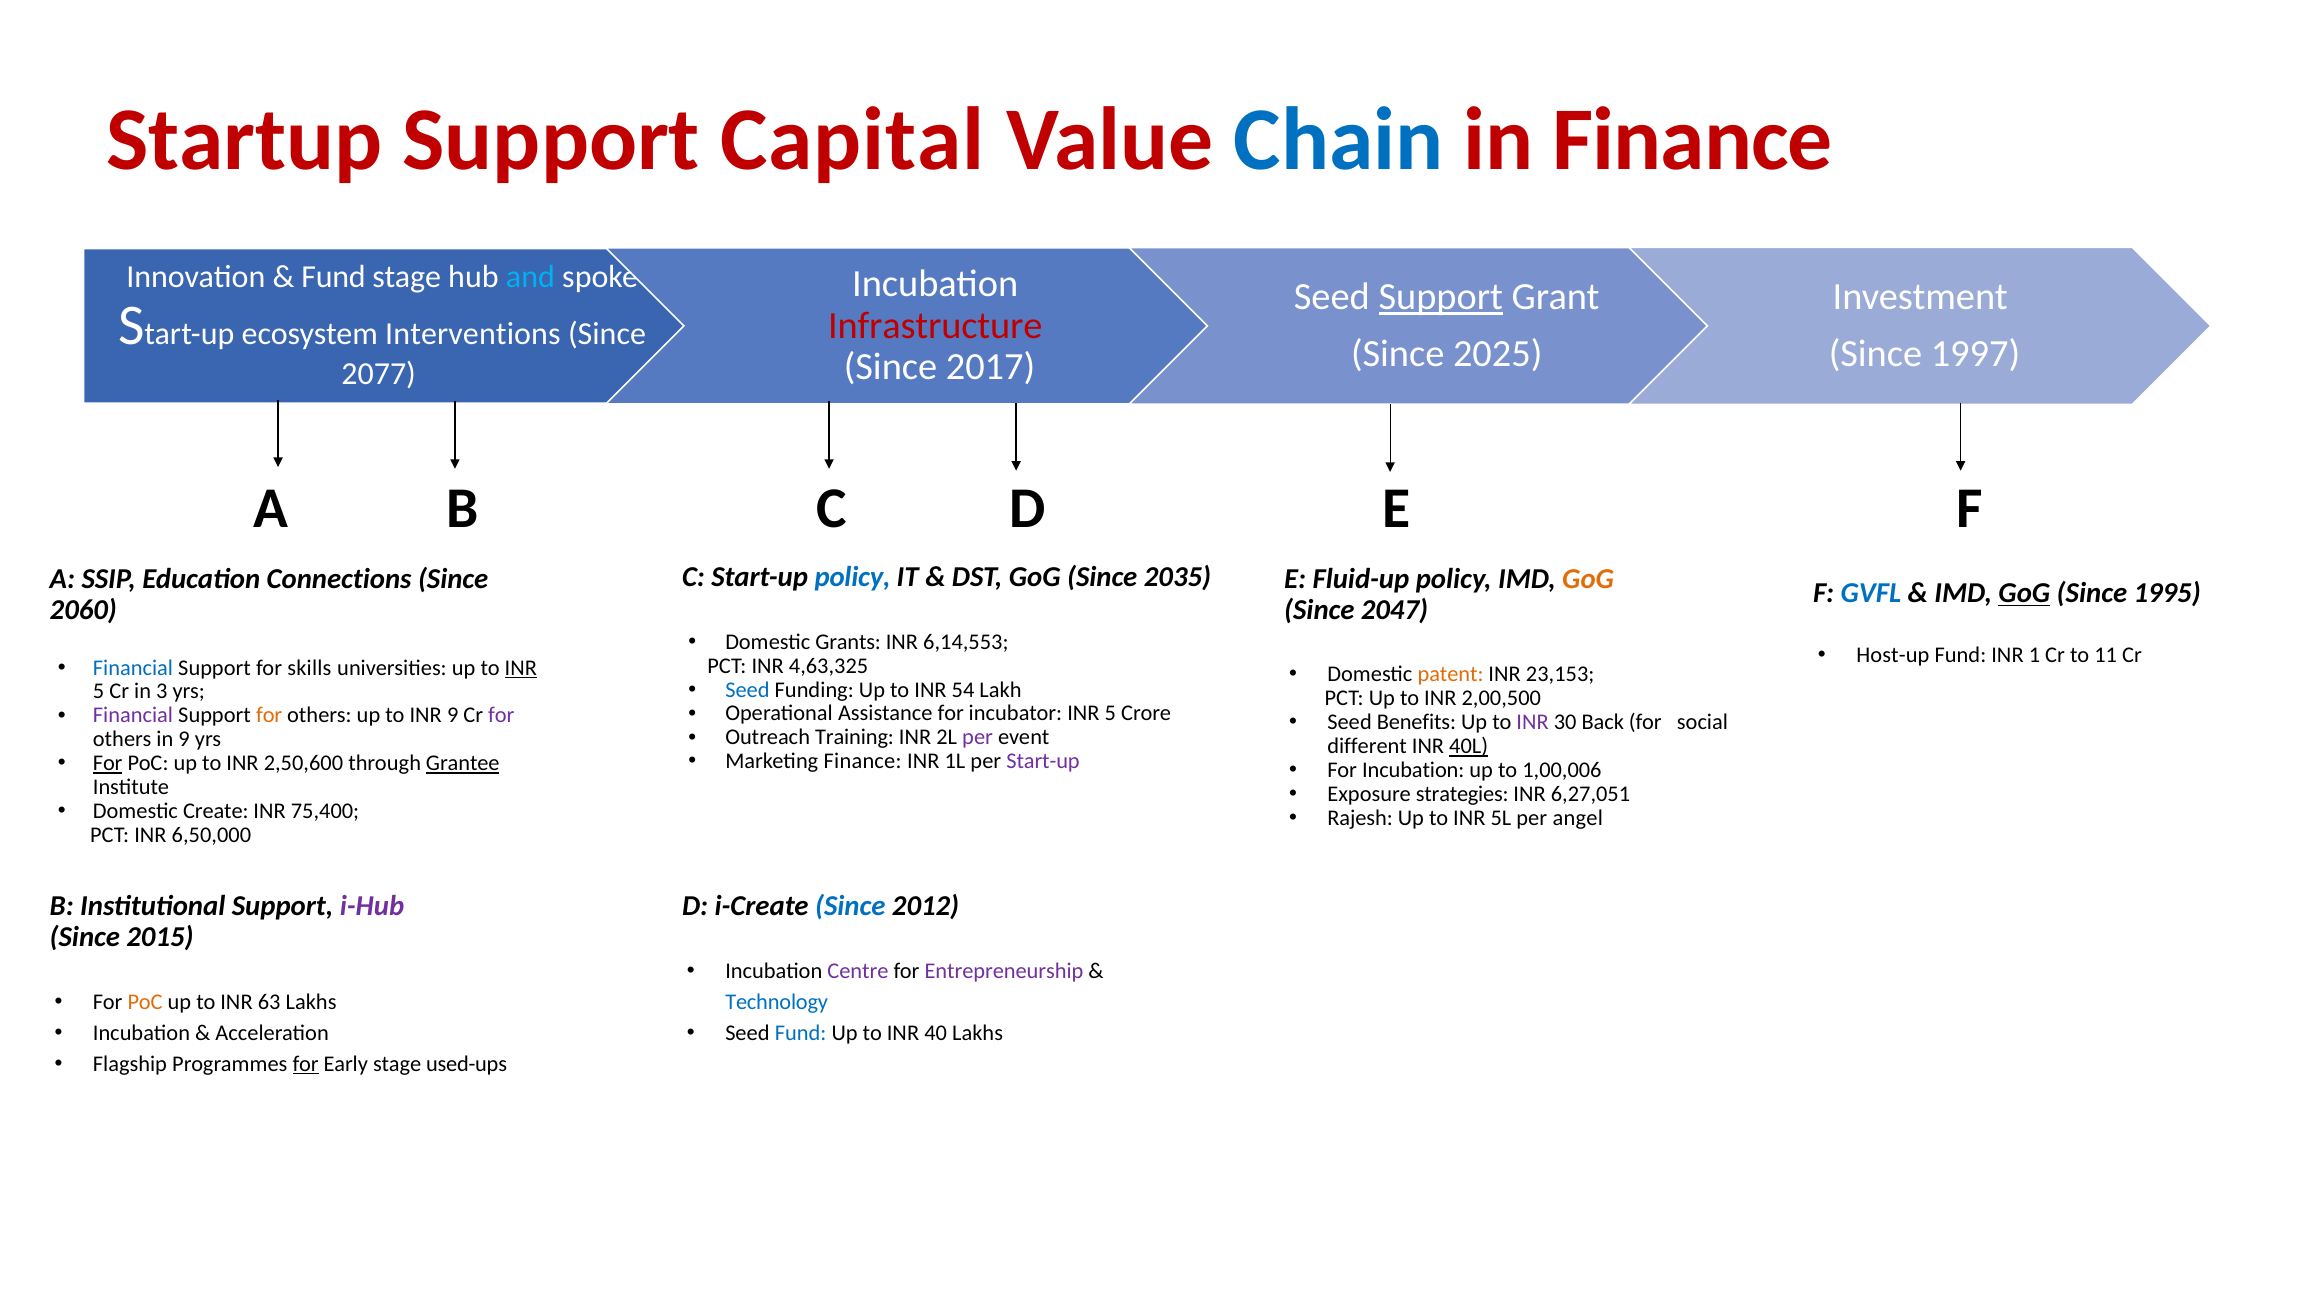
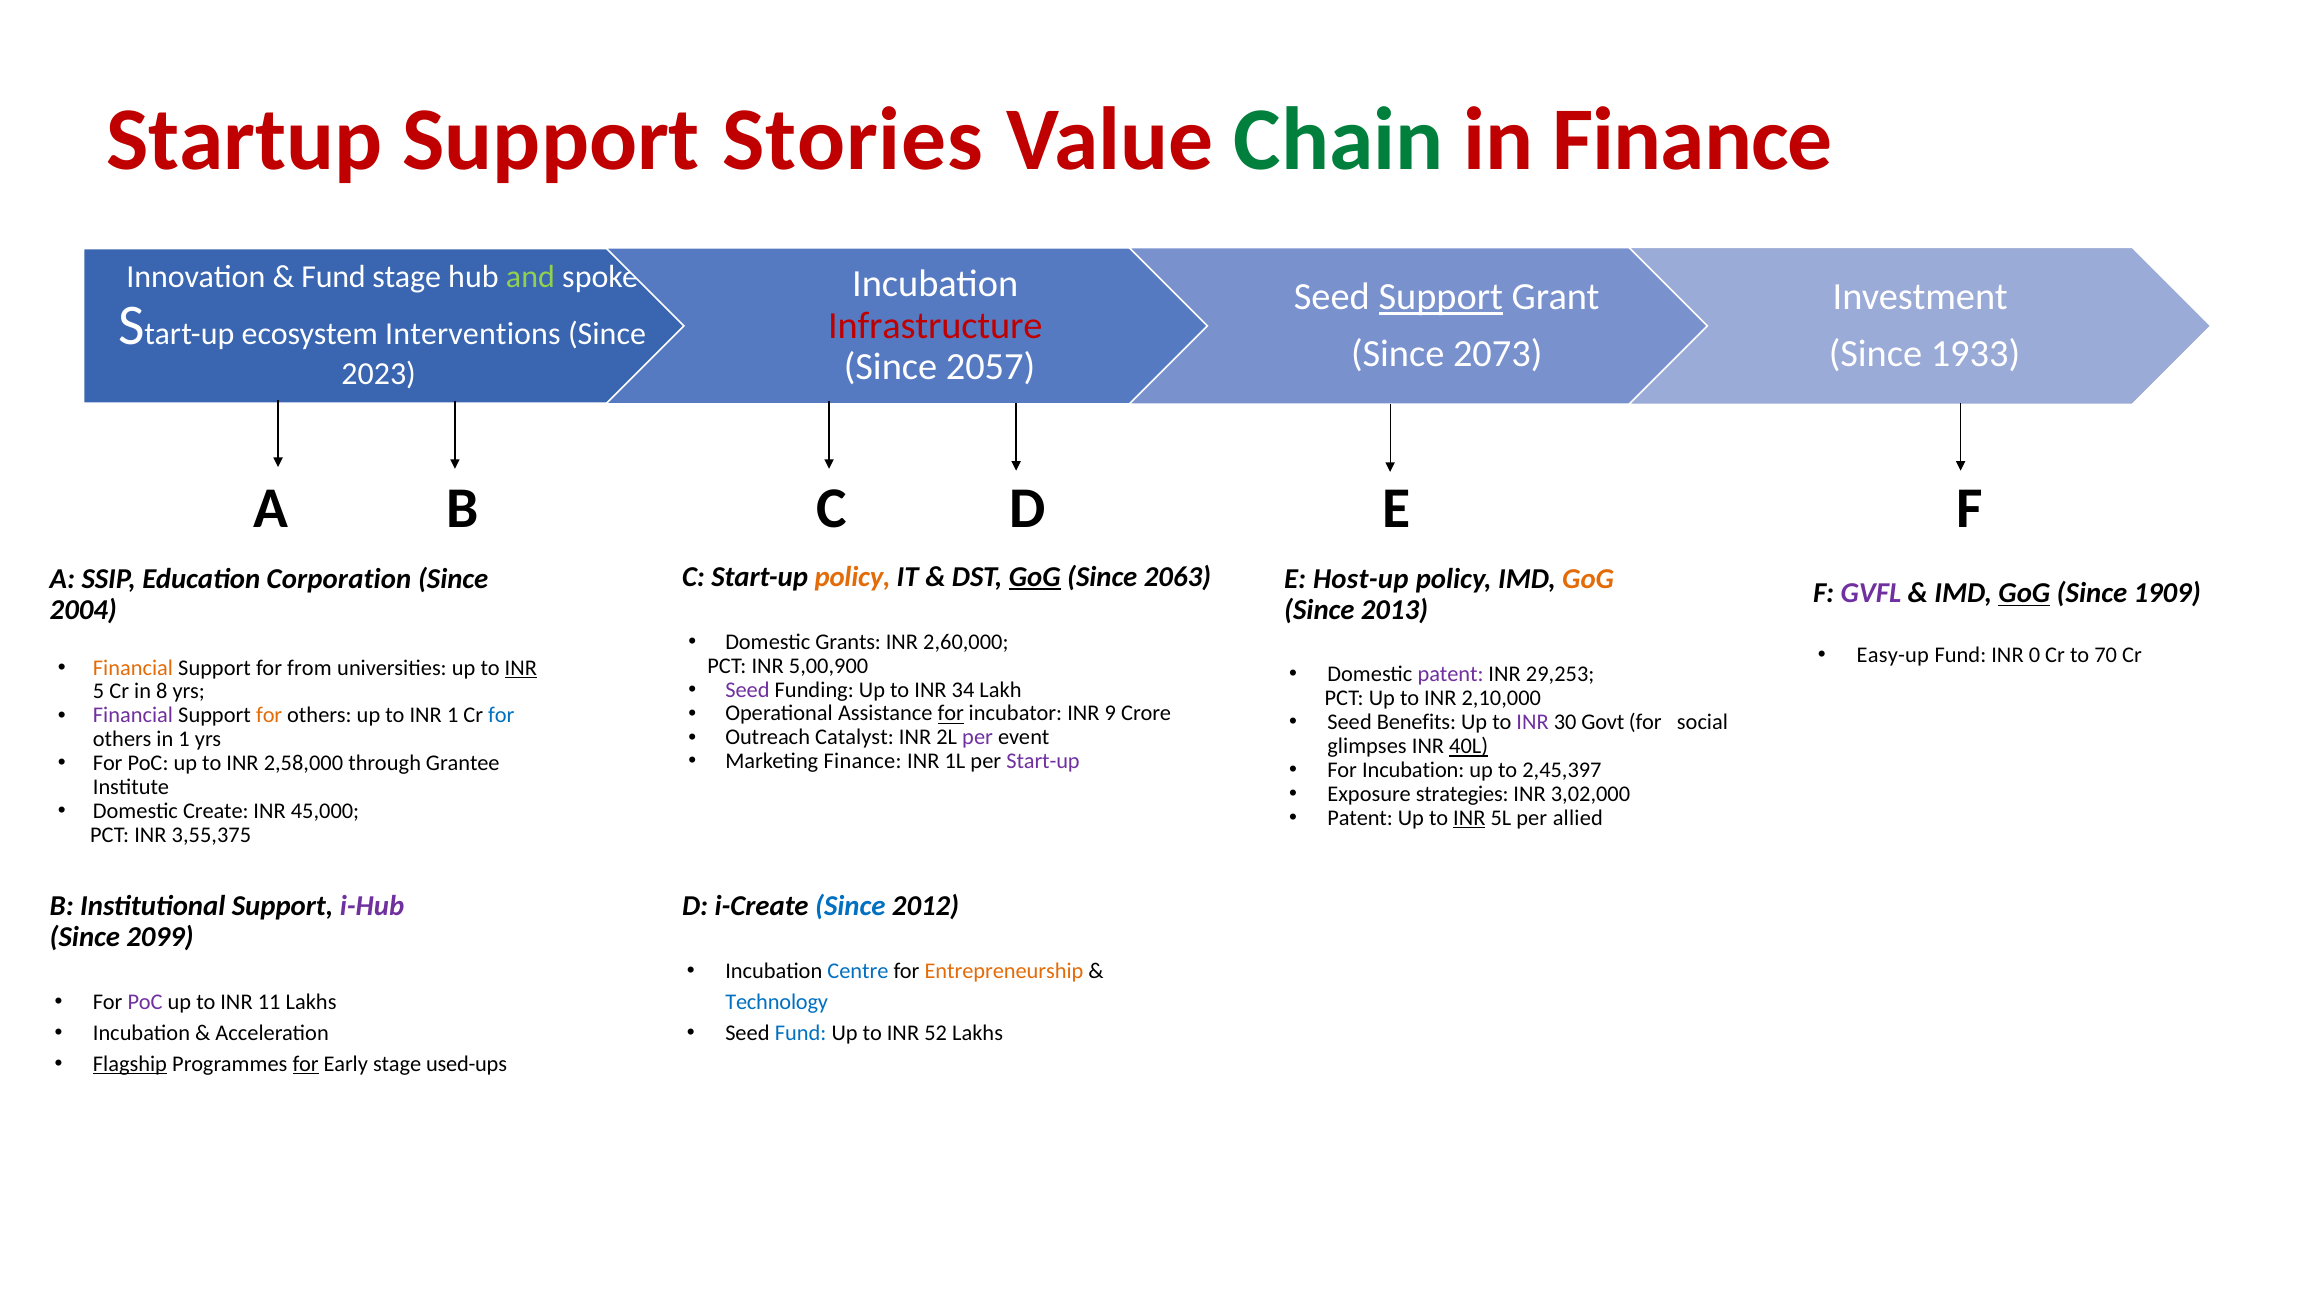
Capital: Capital -> Stories
Chain colour: blue -> green
and colour: light blue -> light green
2025: 2025 -> 2073
1997: 1997 -> 1933
2017: 2017 -> 2057
2077: 2077 -> 2023
policy at (853, 577) colour: blue -> orange
GoG at (1035, 577) underline: none -> present
2035: 2035 -> 2063
Connections: Connections -> Corporation
Fluid-up: Fluid-up -> Host-up
GVFL colour: blue -> purple
1995: 1995 -> 1909
2060: 2060 -> 2004
2047: 2047 -> 2013
6,14,553: 6,14,553 -> 2,60,000
Host-up: Host-up -> Easy-up
1: 1 -> 0
11: 11 -> 70
Financial at (133, 668) colour: blue -> orange
skills: skills -> from
4,63,325: 4,63,325 -> 5,00,900
patent at (1451, 675) colour: orange -> purple
23,153: 23,153 -> 29,253
Seed at (747, 690) colour: blue -> purple
54: 54 -> 34
3: 3 -> 8
2,00,500: 2,00,500 -> 2,10,000
for at (951, 714) underline: none -> present
incubator INR 5: 5 -> 9
INR 9: 9 -> 1
for at (501, 716) colour: purple -> blue
Back: Back -> Govt
Training: Training -> Catalyst
in 9: 9 -> 1
different: different -> glimpses
For at (108, 764) underline: present -> none
2,50,600: 2,50,600 -> 2,58,000
Grantee underline: present -> none
1,00,006: 1,00,006 -> 2,45,397
6,27,051: 6,27,051 -> 3,02,000
75,400: 75,400 -> 45,000
Rajesh at (1360, 818): Rajesh -> Patent
INR at (1469, 818) underline: none -> present
angel: angel -> allied
6,50,000: 6,50,000 -> 3,55,375
2015: 2015 -> 2099
Centre colour: purple -> blue
Entrepreneurship colour: purple -> orange
PoC at (145, 1002) colour: orange -> purple
63: 63 -> 11
40: 40 -> 52
Flagship underline: none -> present
